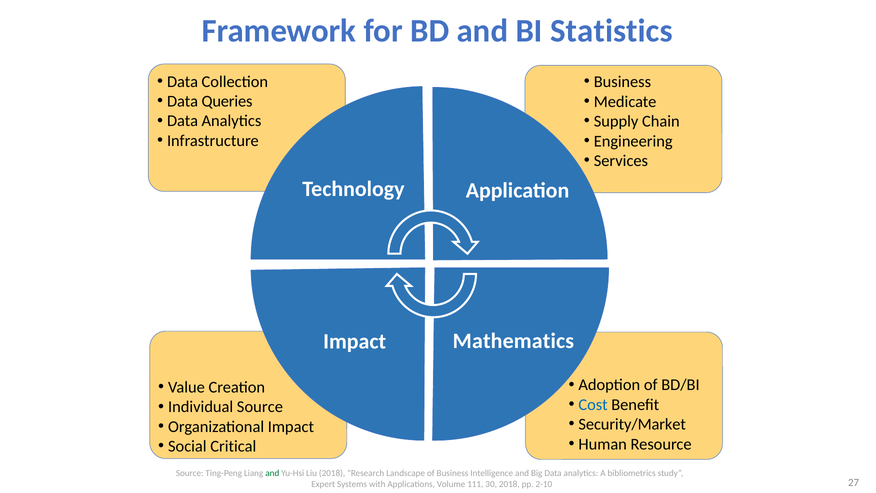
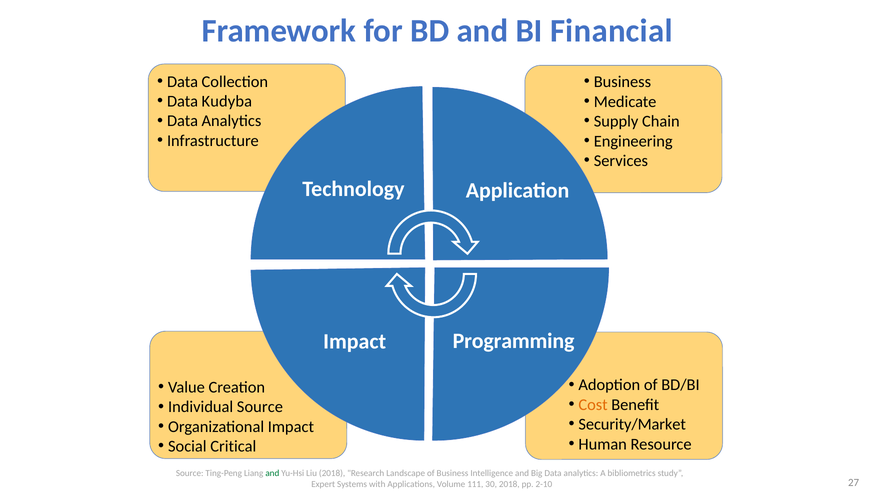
Statistics: Statistics -> Financial
Queries: Queries -> Kudyba
Mathematics: Mathematics -> Programming
Cost colour: blue -> orange
